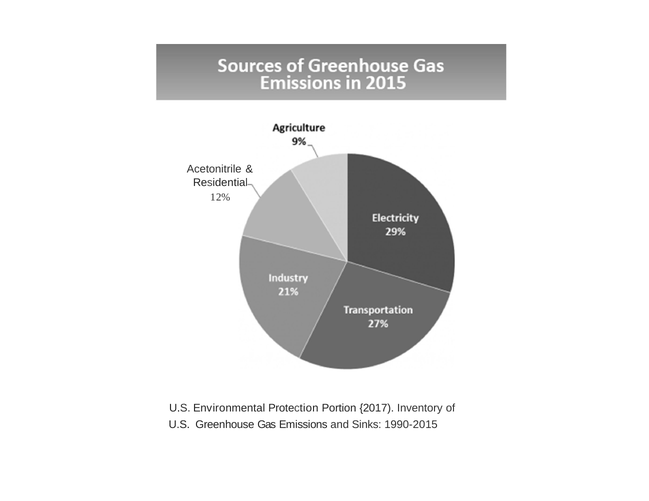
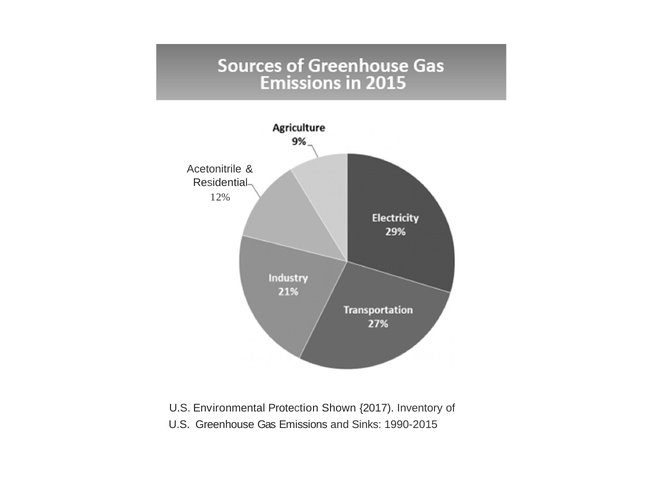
Portion: Portion -> Shown
